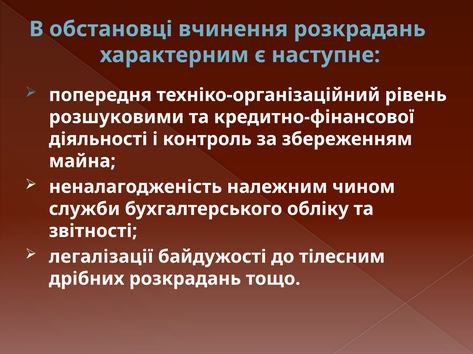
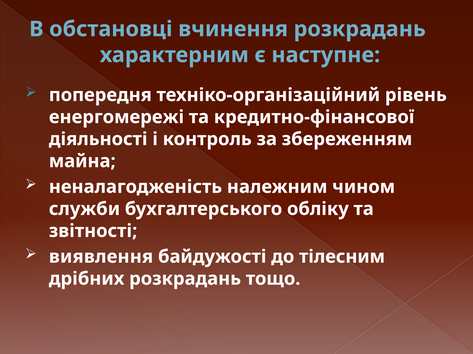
розшуковими: розшуковими -> енергомережі
легалізації: легалізації -> виявлення
